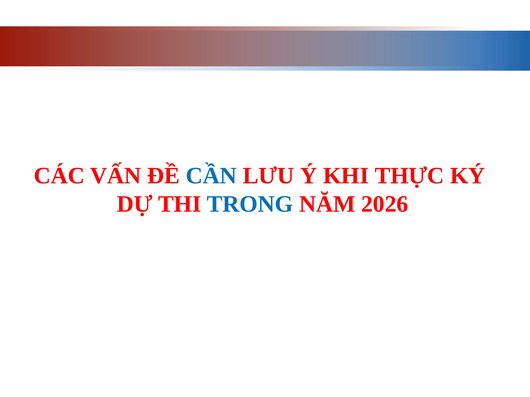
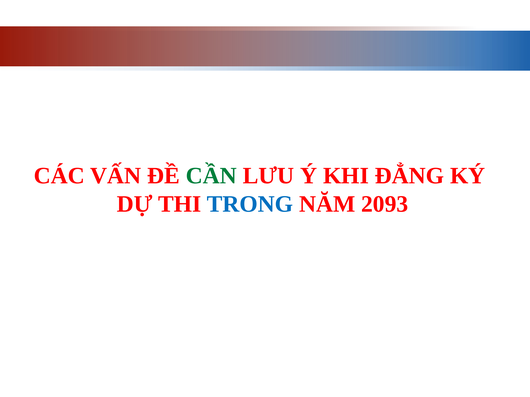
CẦN colour: blue -> green
THỰC: THỰC -> ĐẲNG
2026: 2026 -> 2093
